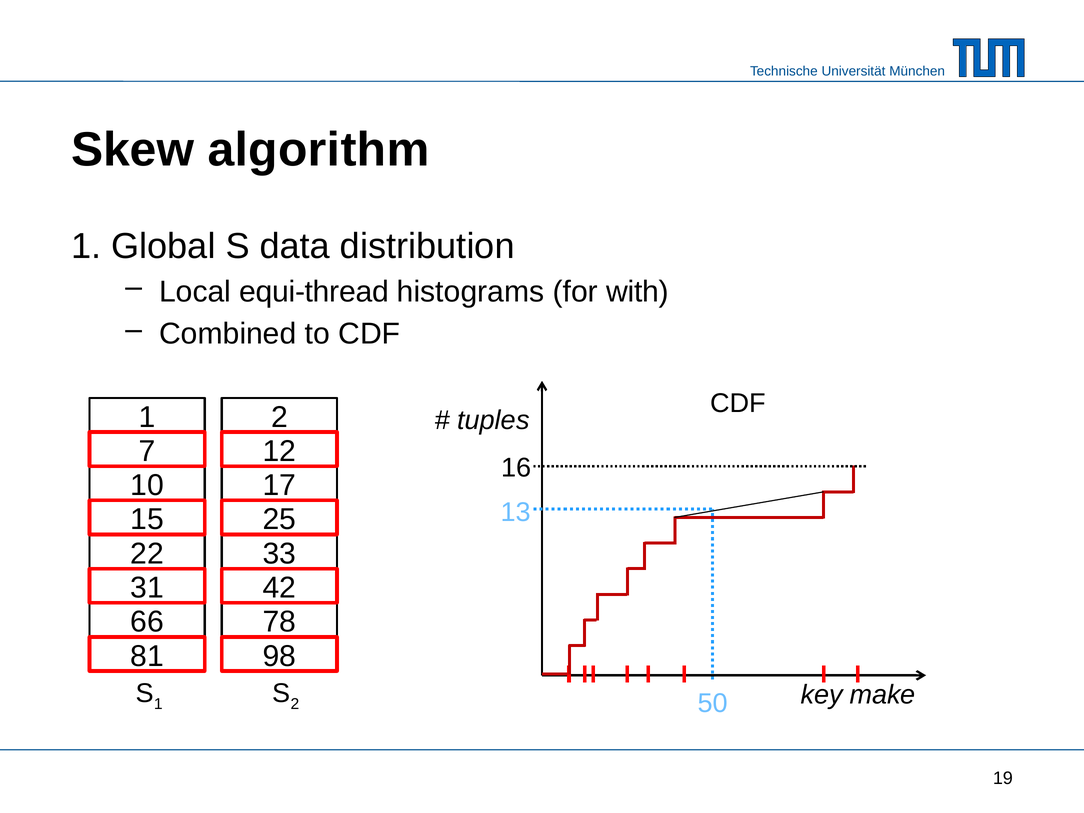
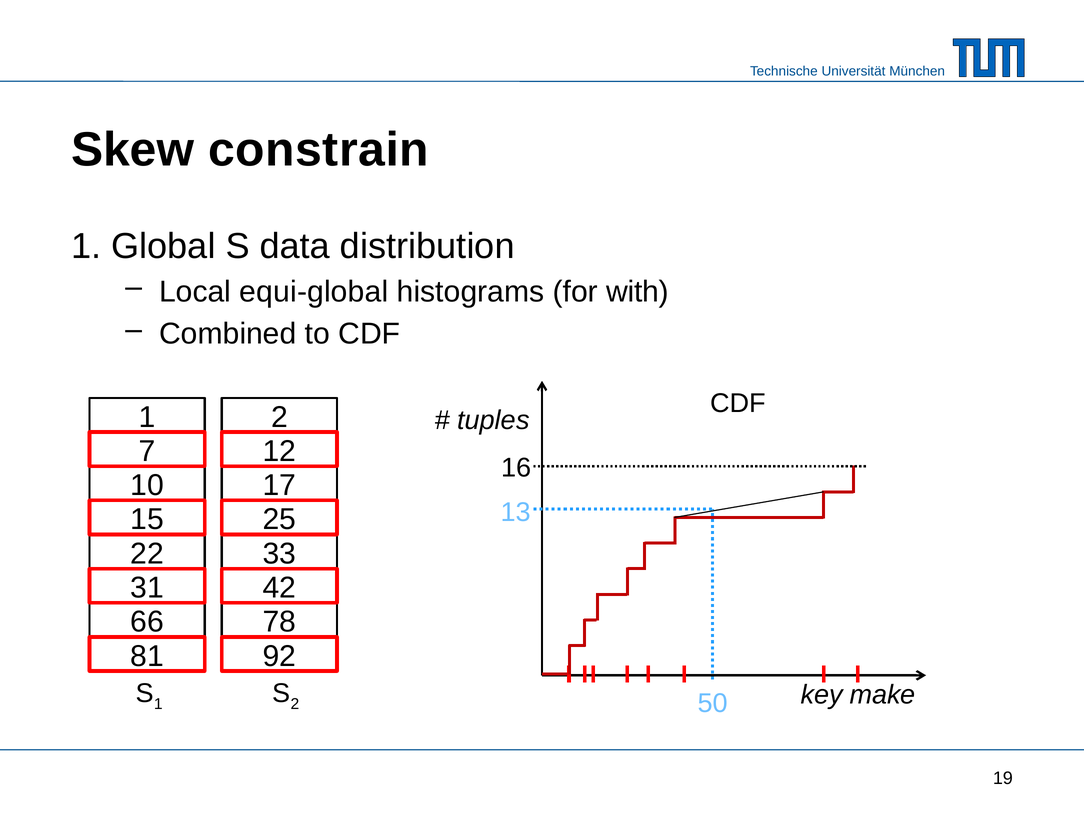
algorithm: algorithm -> constrain
equi-thread: equi-thread -> equi-global
98: 98 -> 92
